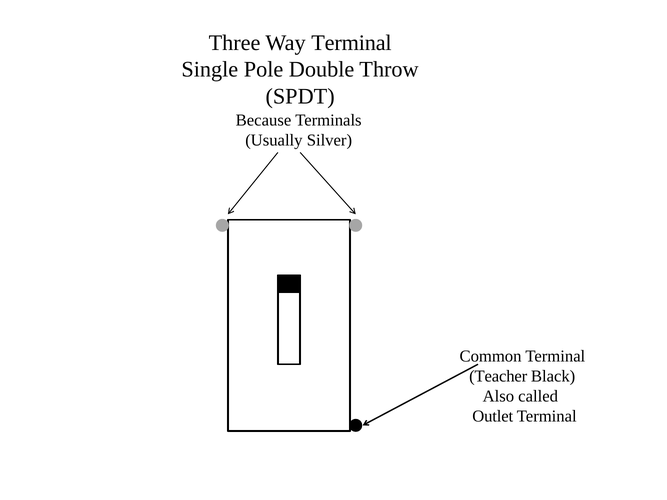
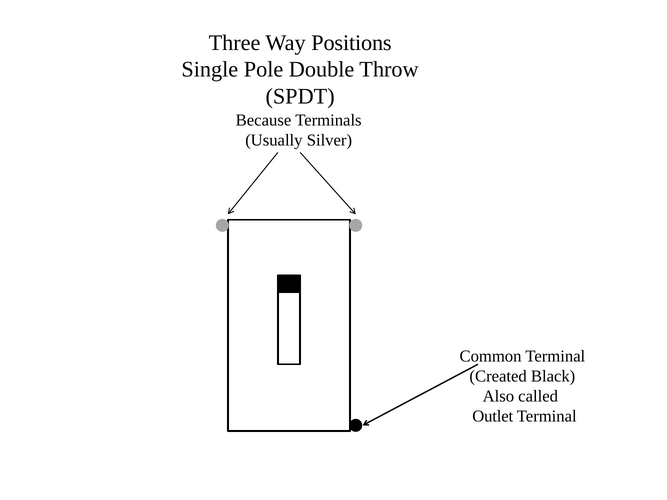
Way Terminal: Terminal -> Positions
Teacher: Teacher -> Created
